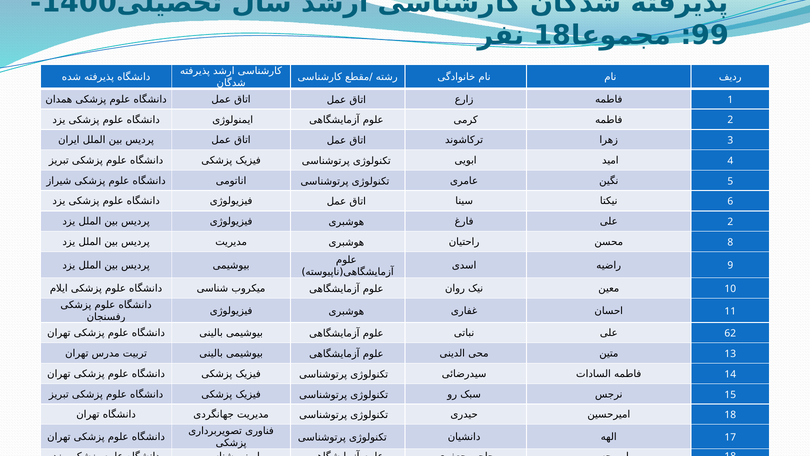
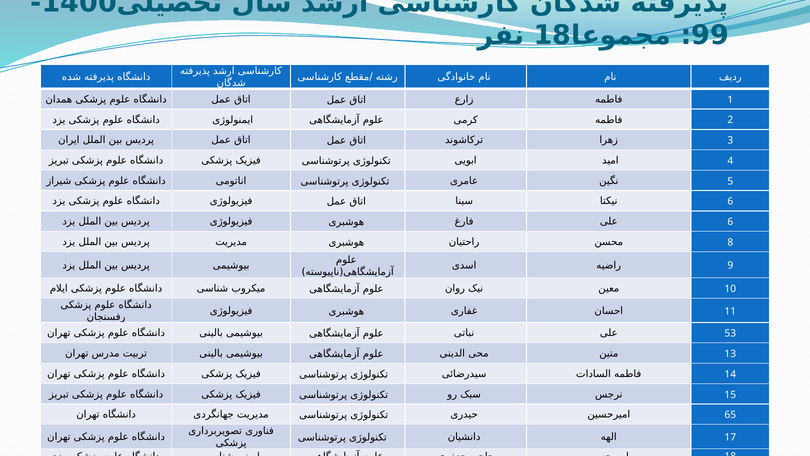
2 at (730, 222): 2 -> 6
62: 62 -> 53
18 at (730, 415): 18 -> 65
